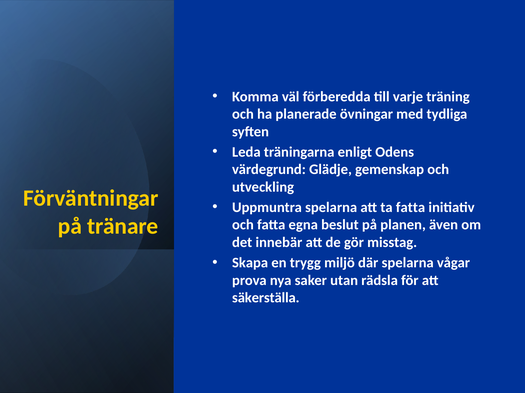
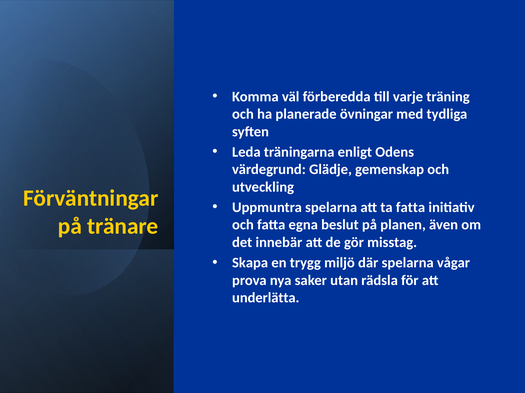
säkerställa: säkerställa -> underlätta
